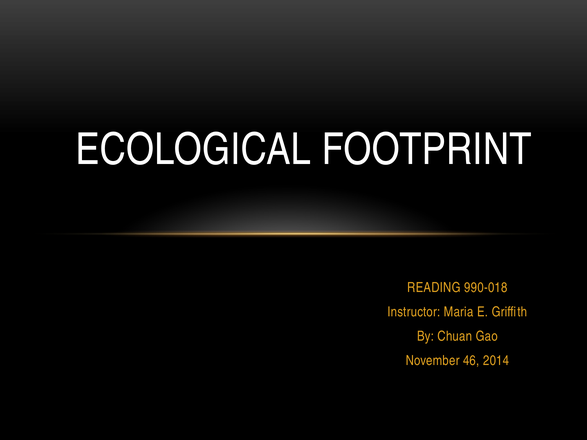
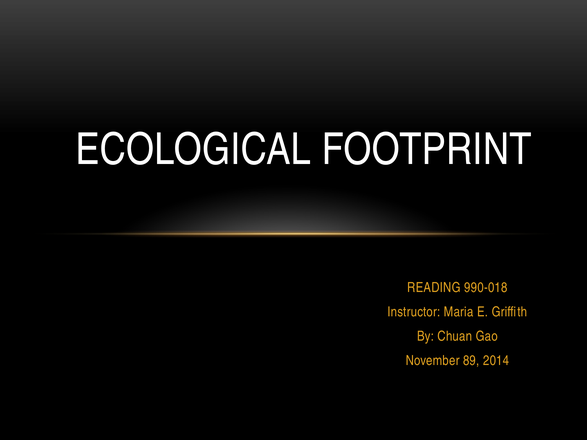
46: 46 -> 89
